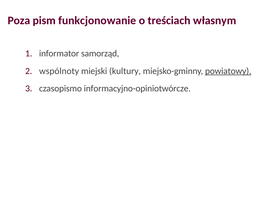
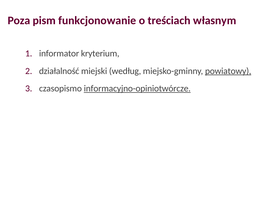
samorząd: samorząd -> kryterium
wspólnoty: wspólnoty -> działalność
kultury: kultury -> według
informacyjno-opiniotwórcze underline: none -> present
